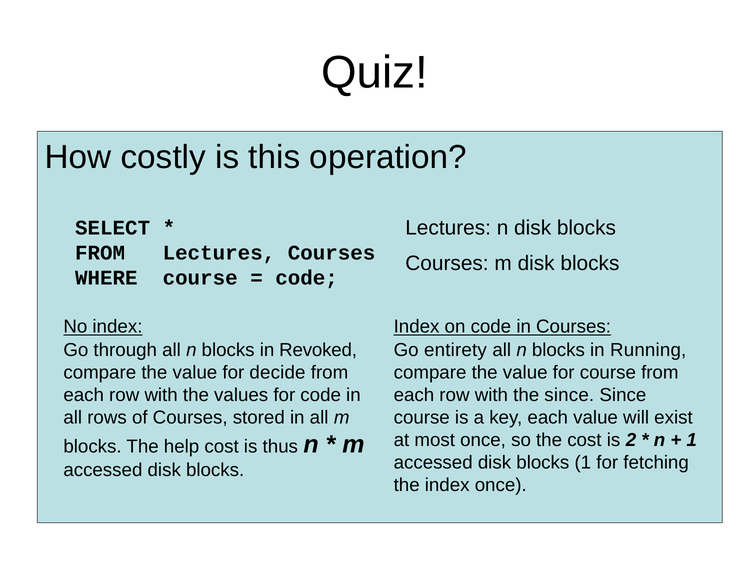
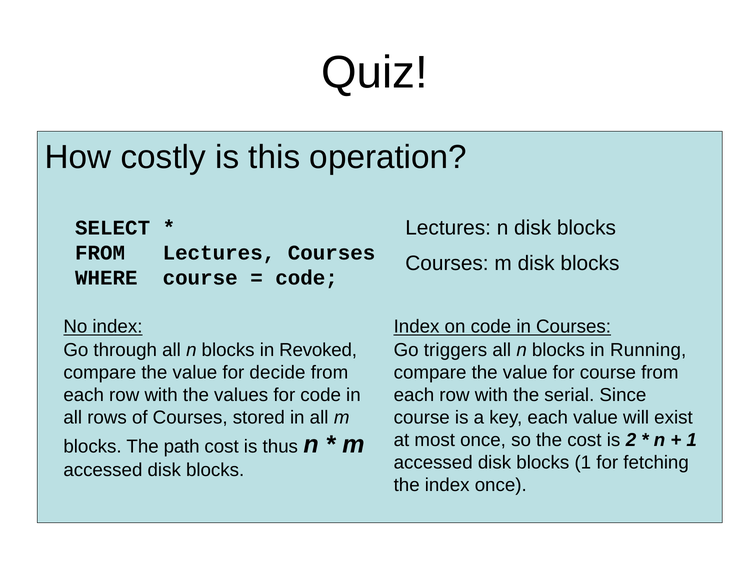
entirety: entirety -> triggers
the since: since -> serial
help: help -> path
